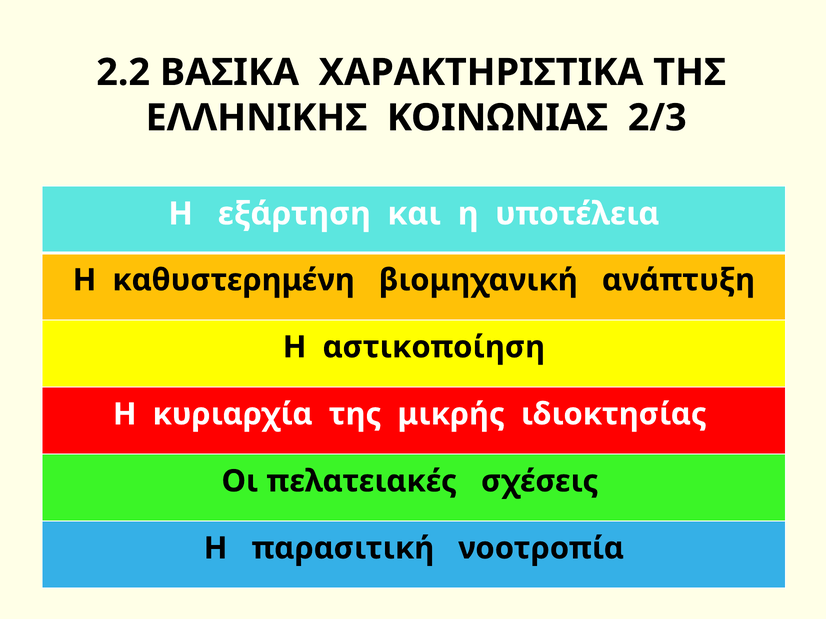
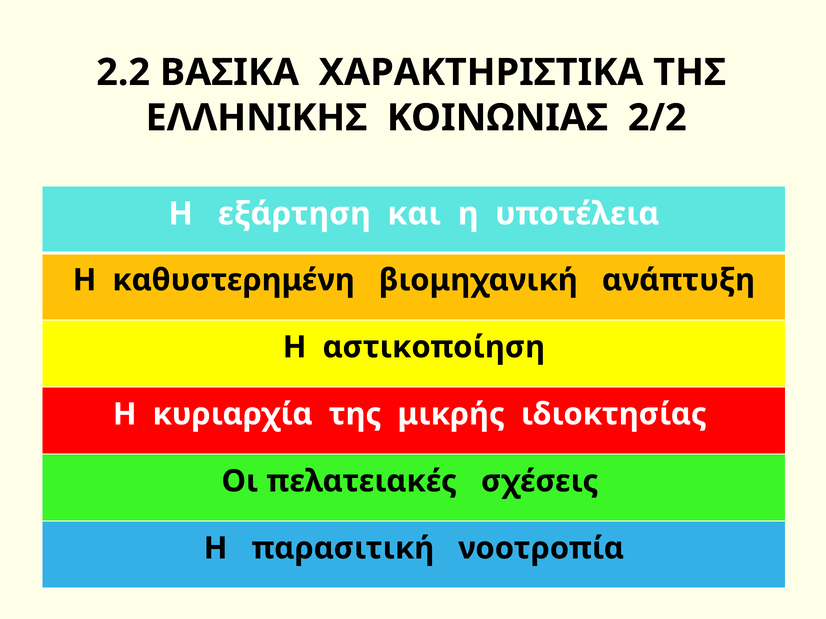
2/3: 2/3 -> 2/2
